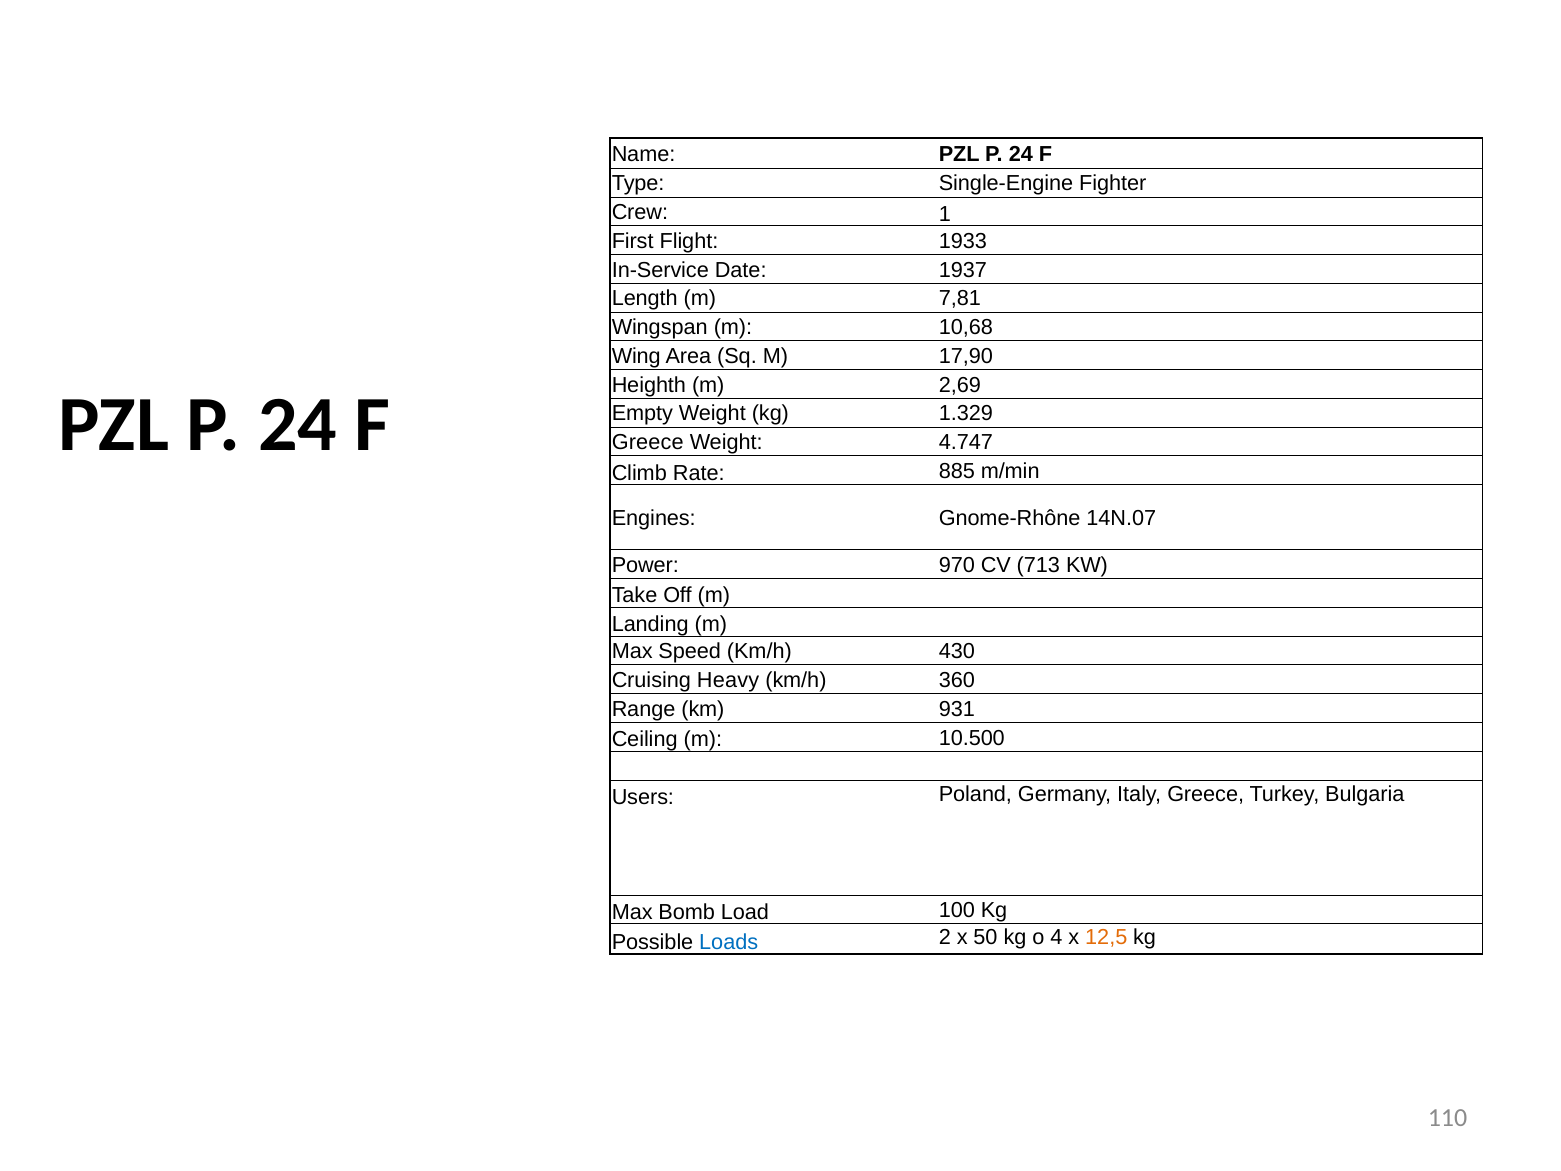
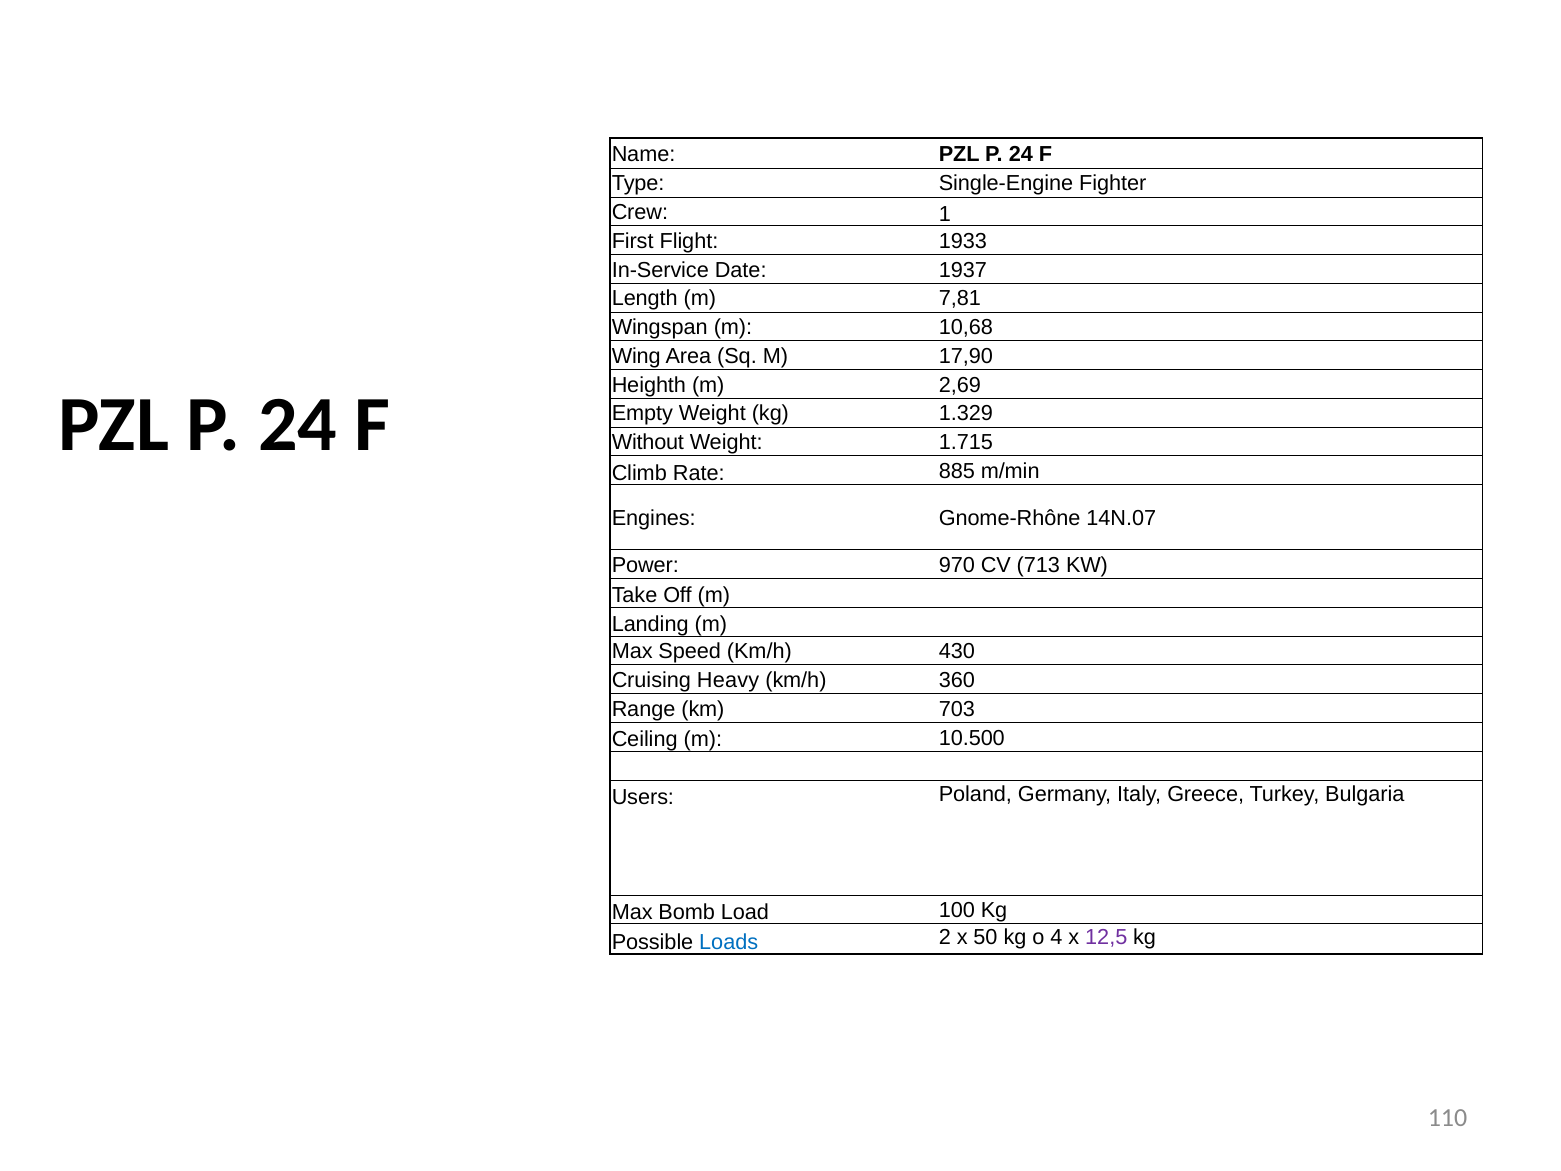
Greece at (648, 442): Greece -> Without
4.747: 4.747 -> 1.715
931: 931 -> 703
12,5 colour: orange -> purple
